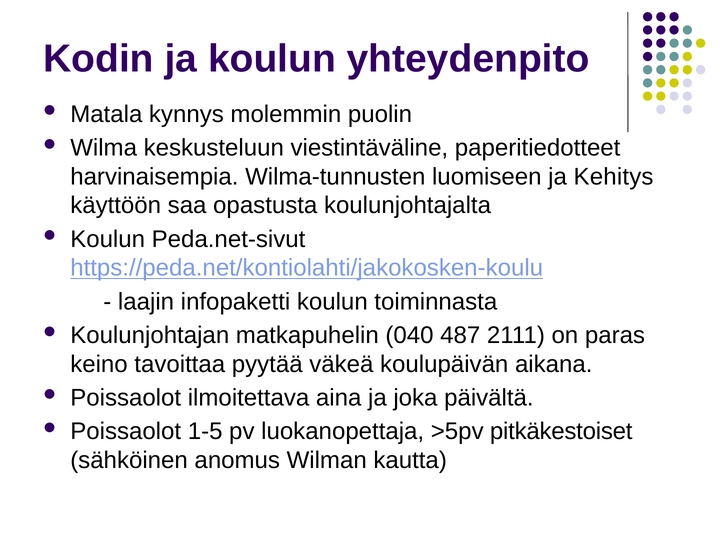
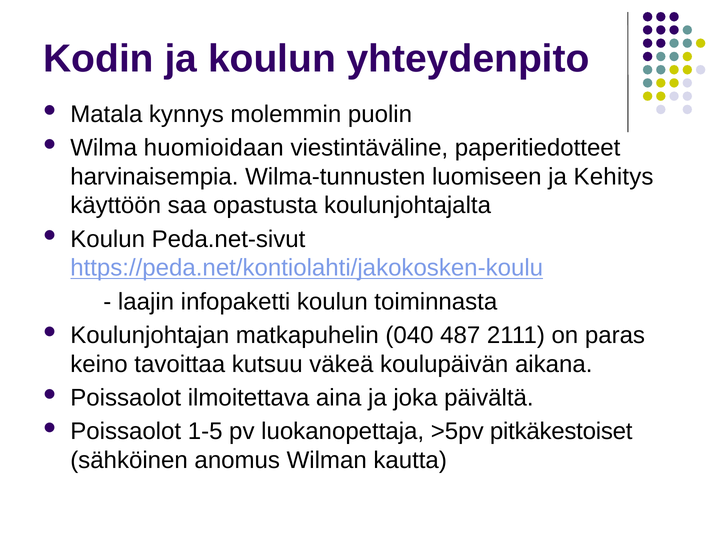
keskusteluun: keskusteluun -> huomioidaan
pyytää: pyytää -> kutsuu
